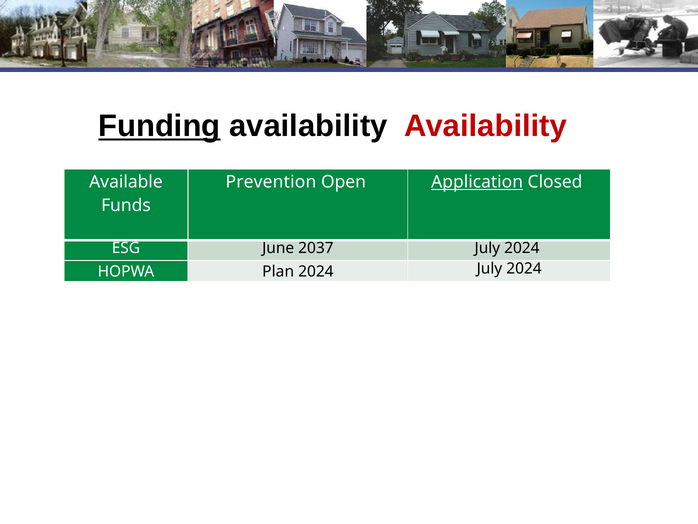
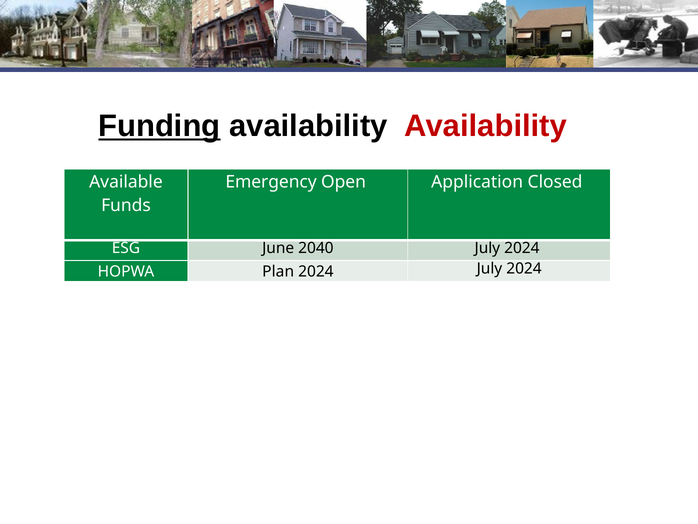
Prevention: Prevention -> Emergency
Application underline: present -> none
2037: 2037 -> 2040
